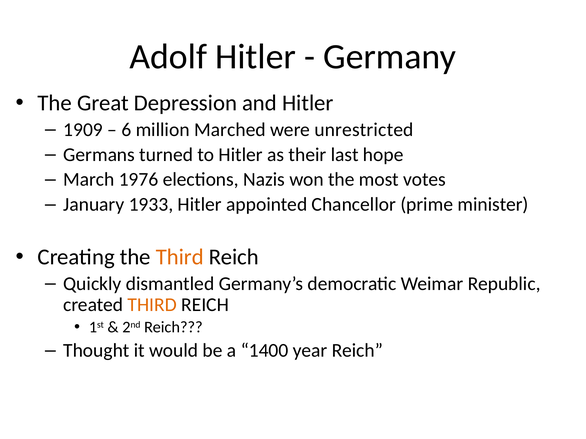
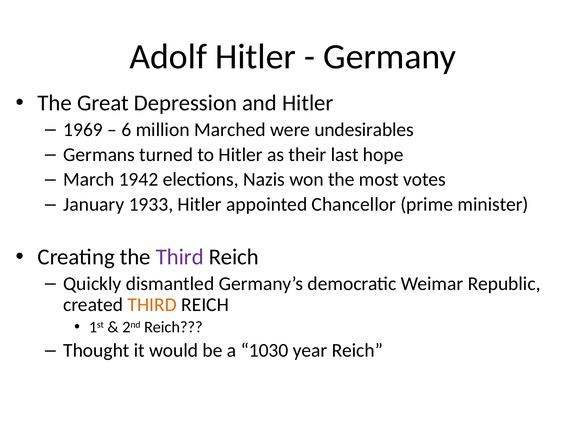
1909: 1909 -> 1969
unrestricted: unrestricted -> undesirables
1976: 1976 -> 1942
Third at (180, 257) colour: orange -> purple
1400: 1400 -> 1030
